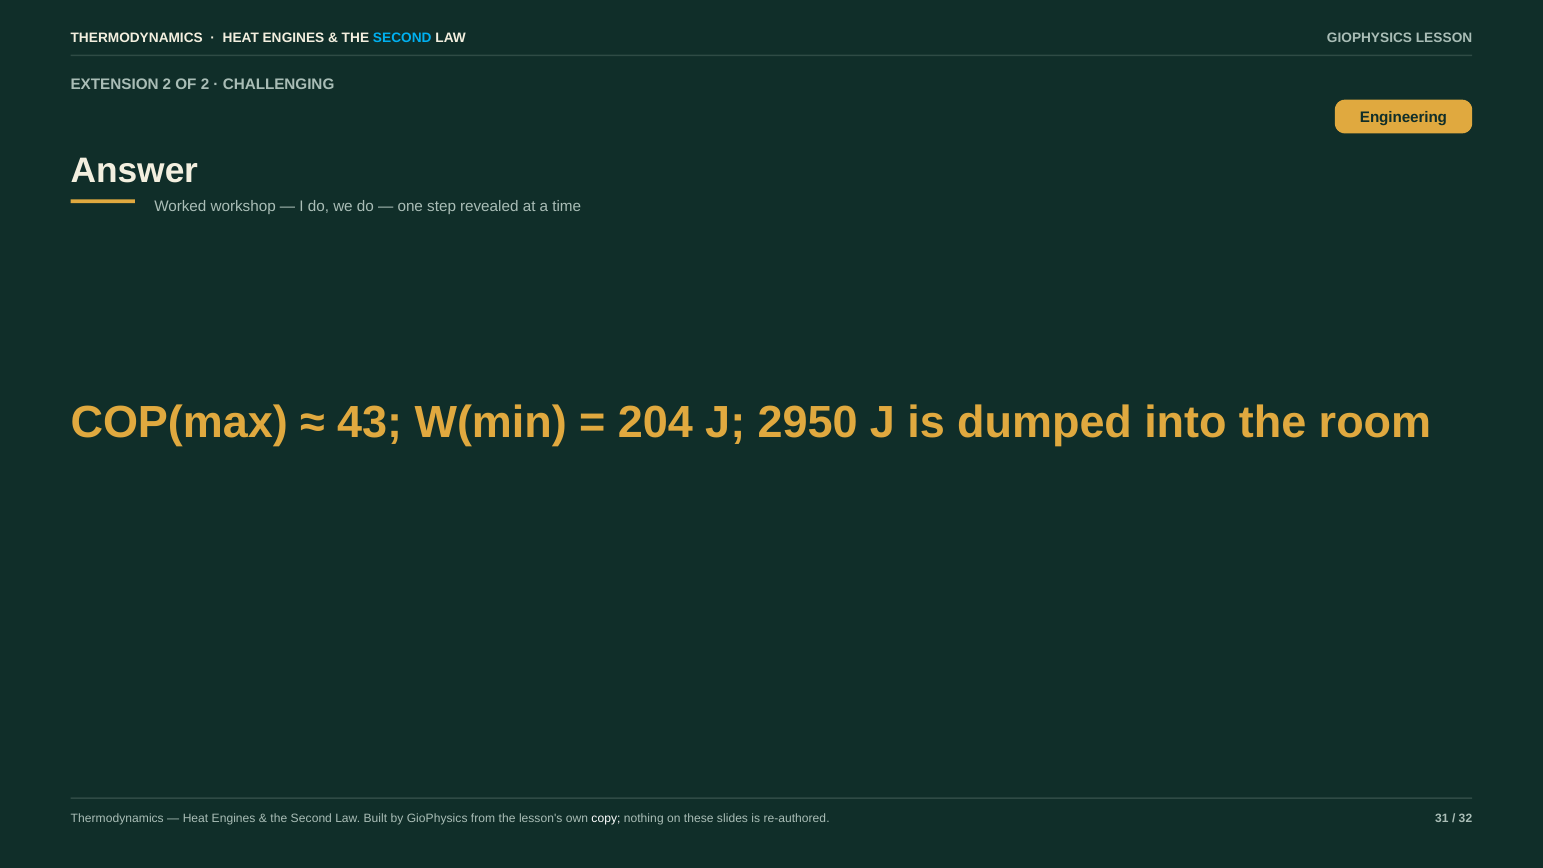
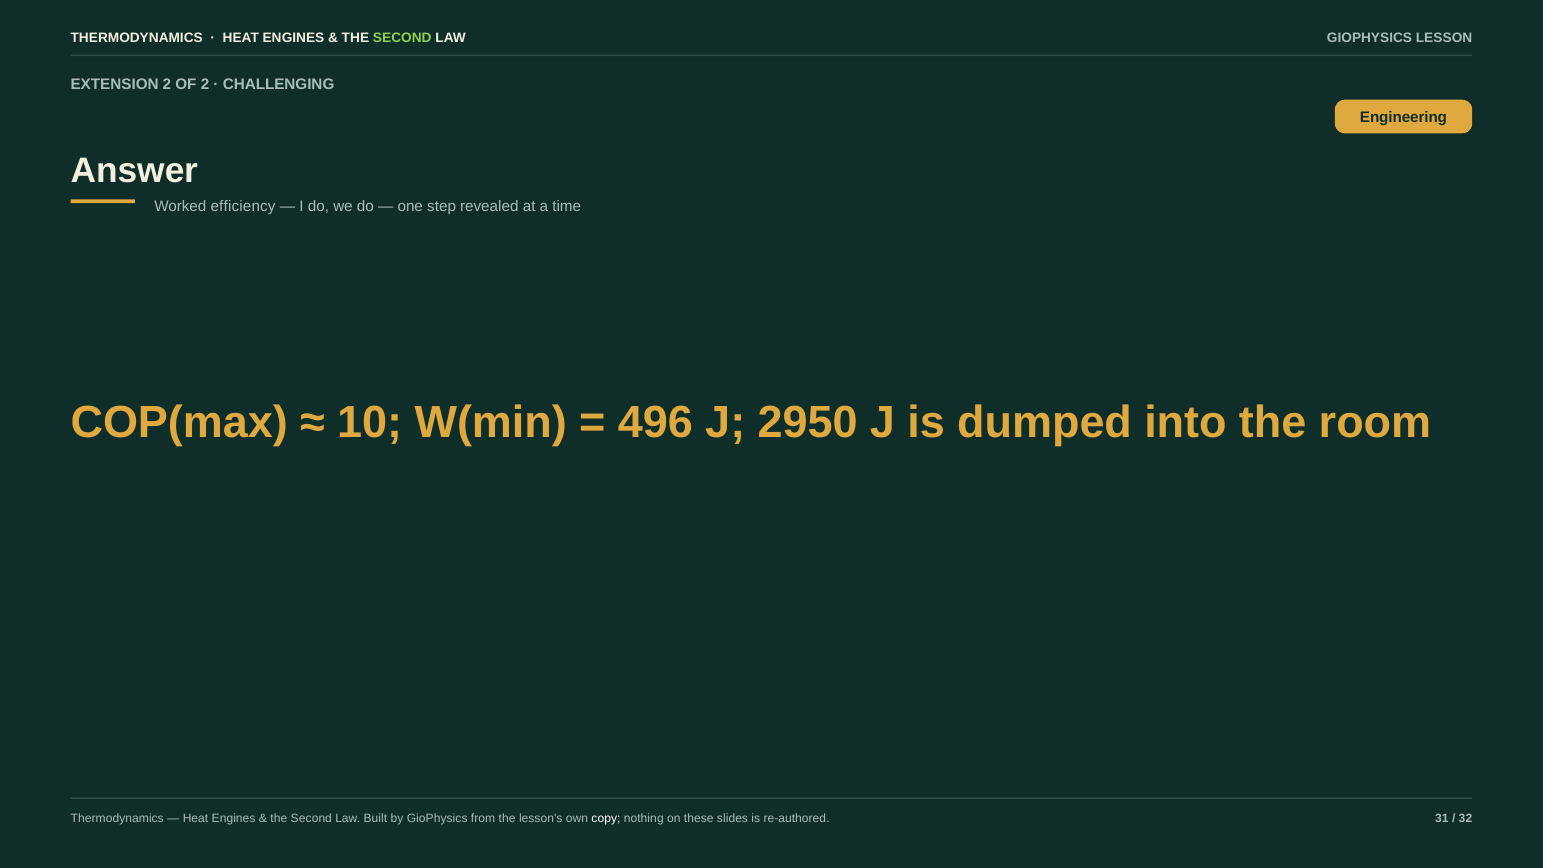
SECOND at (402, 38) colour: light blue -> light green
workshop: workshop -> efficiency
43: 43 -> 10
204: 204 -> 496
